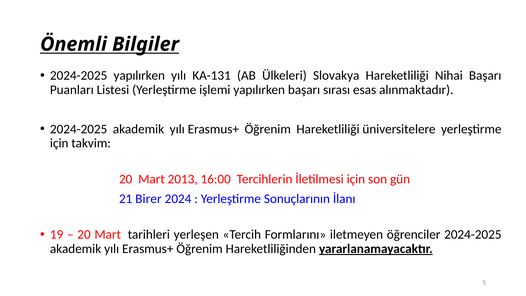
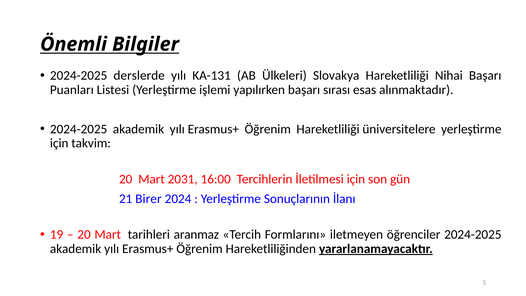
2024-2025 yapılırken: yapılırken -> derslerde
2013: 2013 -> 2031
yerleşen: yerleşen -> aranmaz
